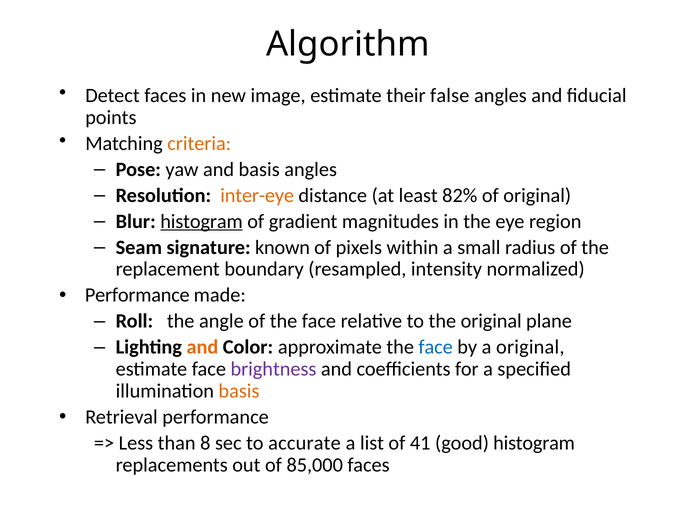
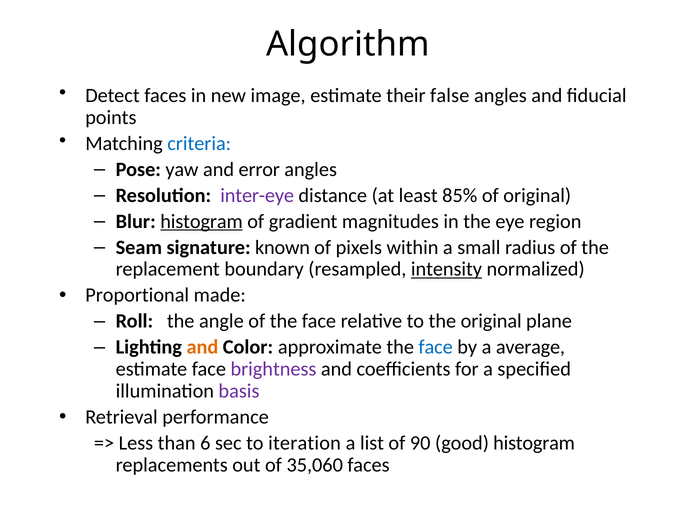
criteria colour: orange -> blue
and basis: basis -> error
inter-eye colour: orange -> purple
82%: 82% -> 85%
intensity underline: none -> present
Performance at (137, 295): Performance -> Proportional
a original: original -> average
basis at (239, 391) colour: orange -> purple
8: 8 -> 6
accurate: accurate -> iteration
41: 41 -> 90
85,000: 85,000 -> 35,060
